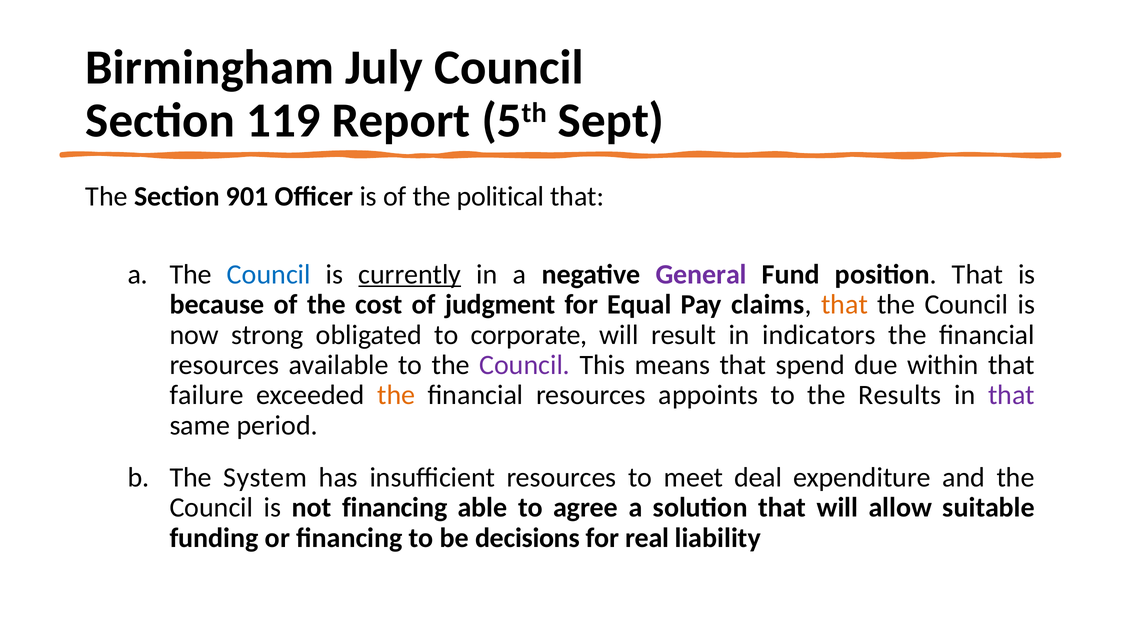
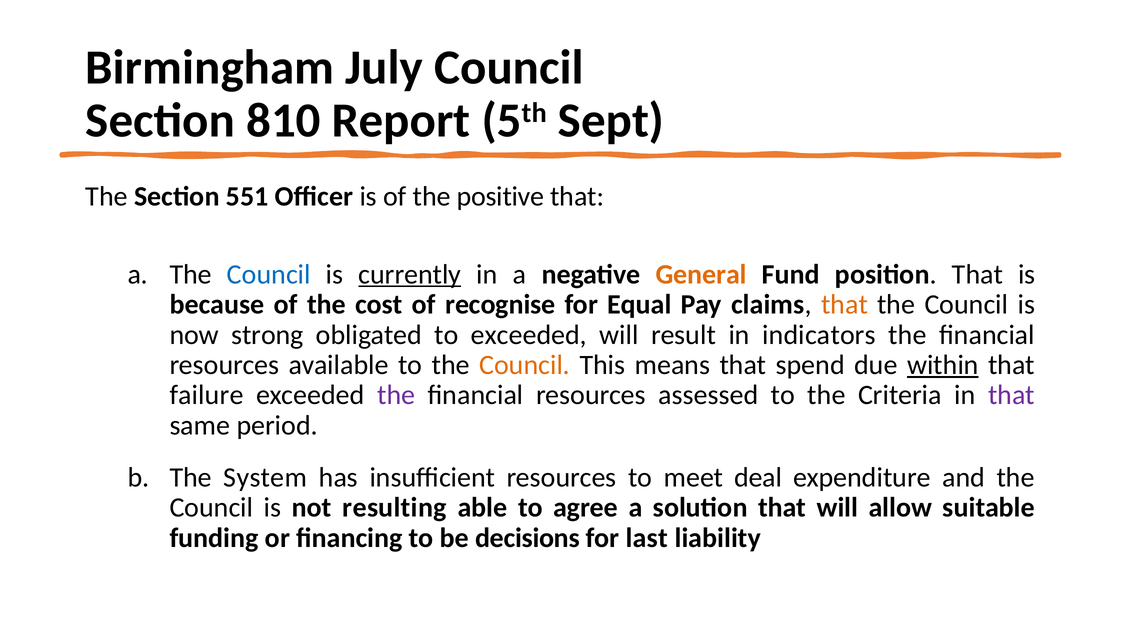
119: 119 -> 810
901: 901 -> 551
political: political -> positive
General colour: purple -> orange
judgment: judgment -> recognise
to corporate: corporate -> exceeded
Council at (525, 365) colour: purple -> orange
within underline: none -> present
the at (396, 396) colour: orange -> purple
appoints: appoints -> assessed
Results: Results -> Criteria
not financing: financing -> resulting
real: real -> last
